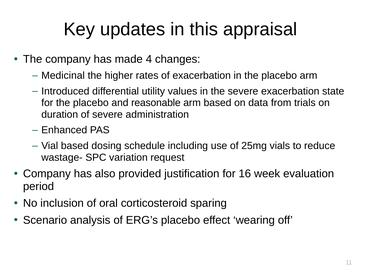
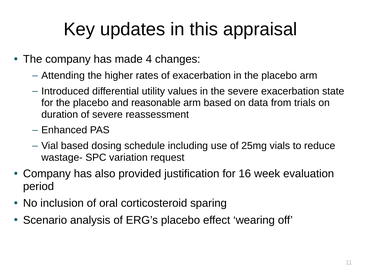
Medicinal: Medicinal -> Attending
administration: administration -> reassessment
